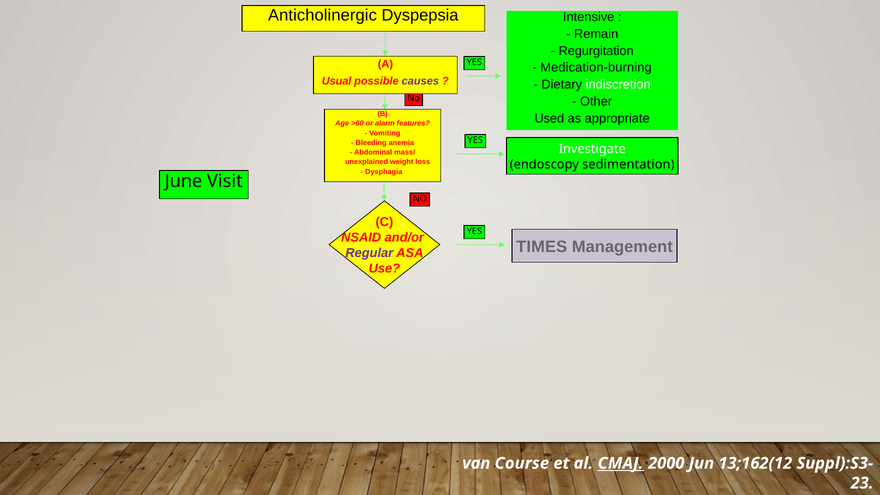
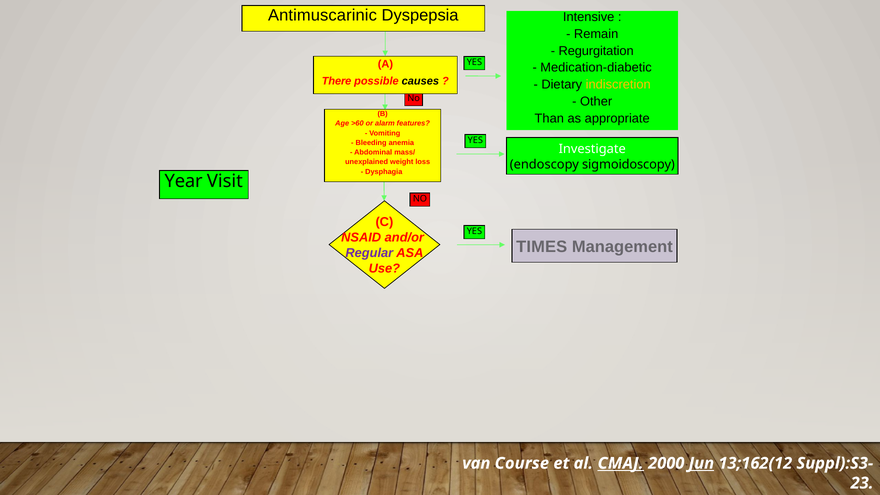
Anticholinergic: Anticholinergic -> Antimuscarinic
Medication-burning: Medication-burning -> Medication-diabetic
Usual: Usual -> There
causes colour: purple -> black
indiscretion colour: white -> yellow
Used: Used -> Than
sedimentation: sedimentation -> sigmoidoscopy
June: June -> Year
Jun underline: none -> present
